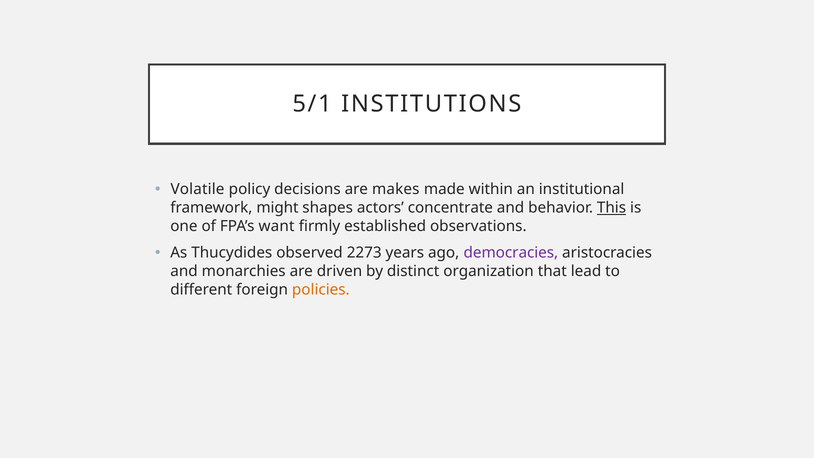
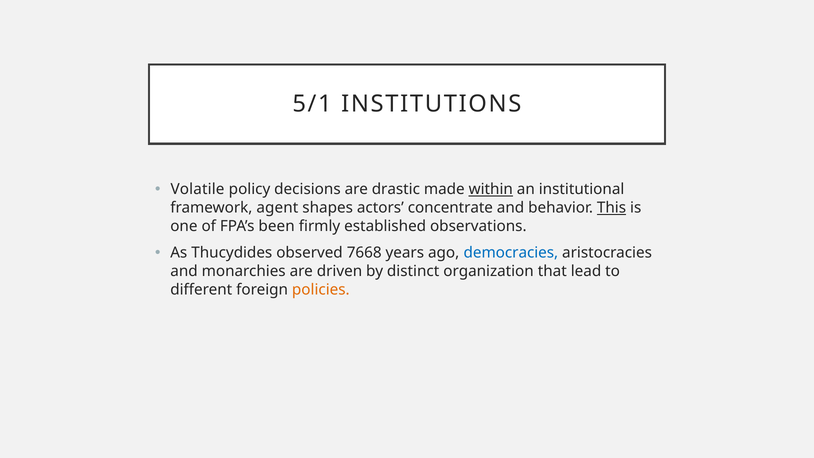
makes: makes -> drastic
within underline: none -> present
might: might -> agent
want: want -> been
2273: 2273 -> 7668
democracies colour: purple -> blue
